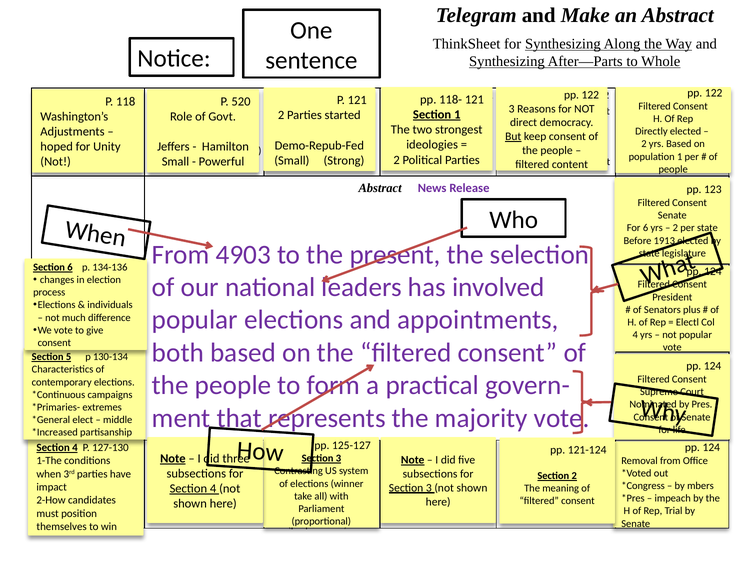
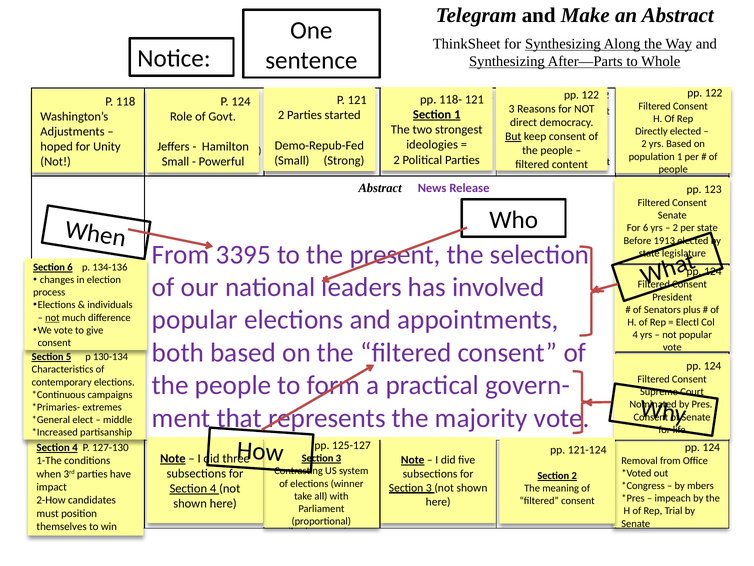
520 at (241, 101): 520 -> 124
4903: 4903 -> 3395
not at (52, 317) underline: none -> present
